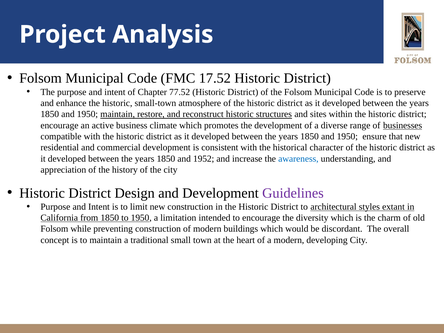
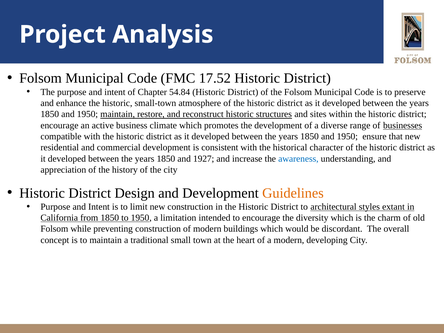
77.52: 77.52 -> 54.84
1952: 1952 -> 1927
Guidelines colour: purple -> orange
